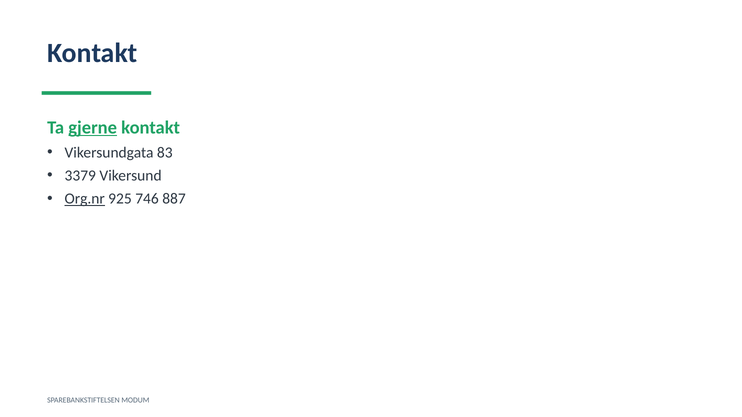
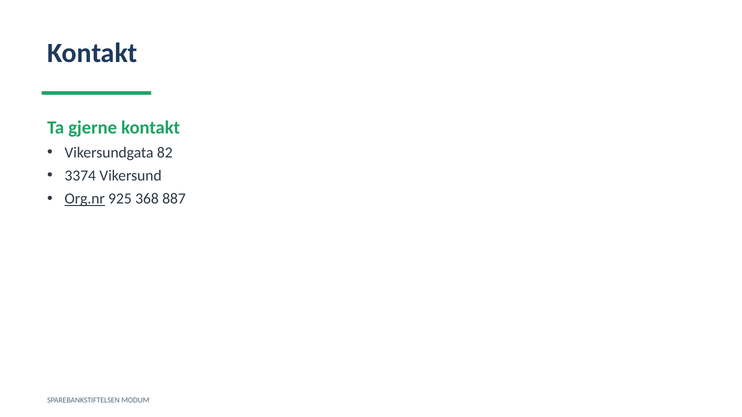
gjerne underline: present -> none
83: 83 -> 82
3379: 3379 -> 3374
746: 746 -> 368
